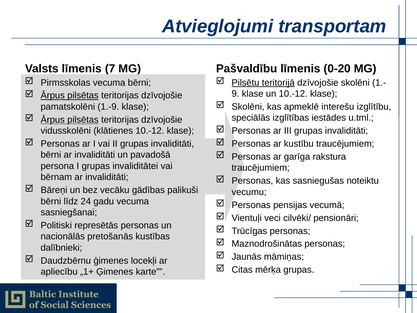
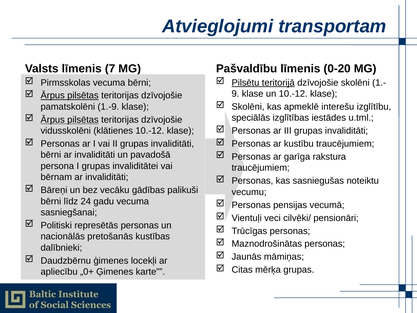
„1+: „1+ -> „0+
